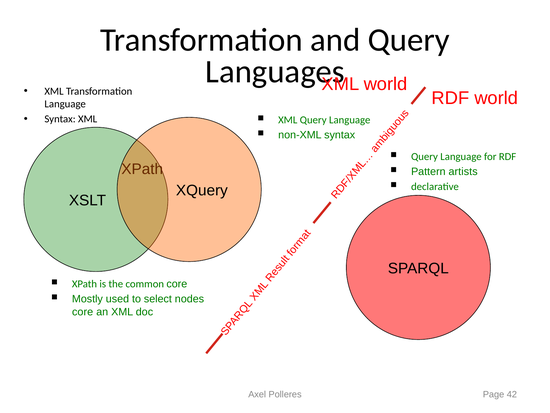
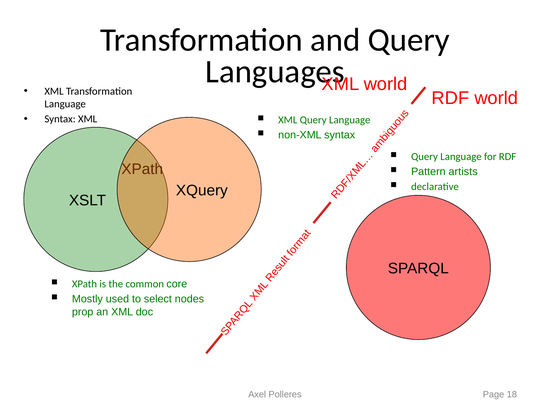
core at (83, 311): core -> prop
42: 42 -> 18
